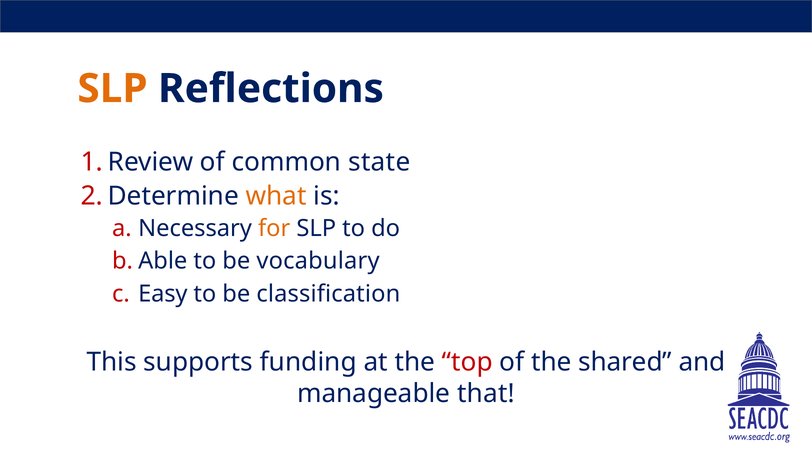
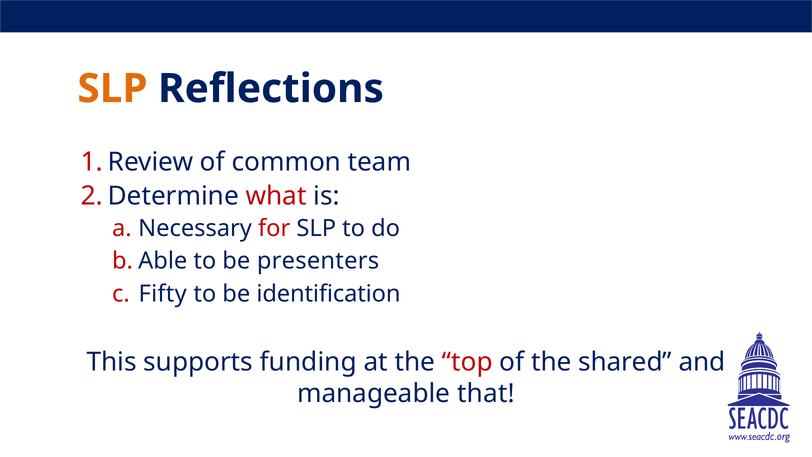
state: state -> team
what colour: orange -> red
for colour: orange -> red
vocabulary: vocabulary -> presenters
Easy: Easy -> Fifty
classification: classification -> identification
